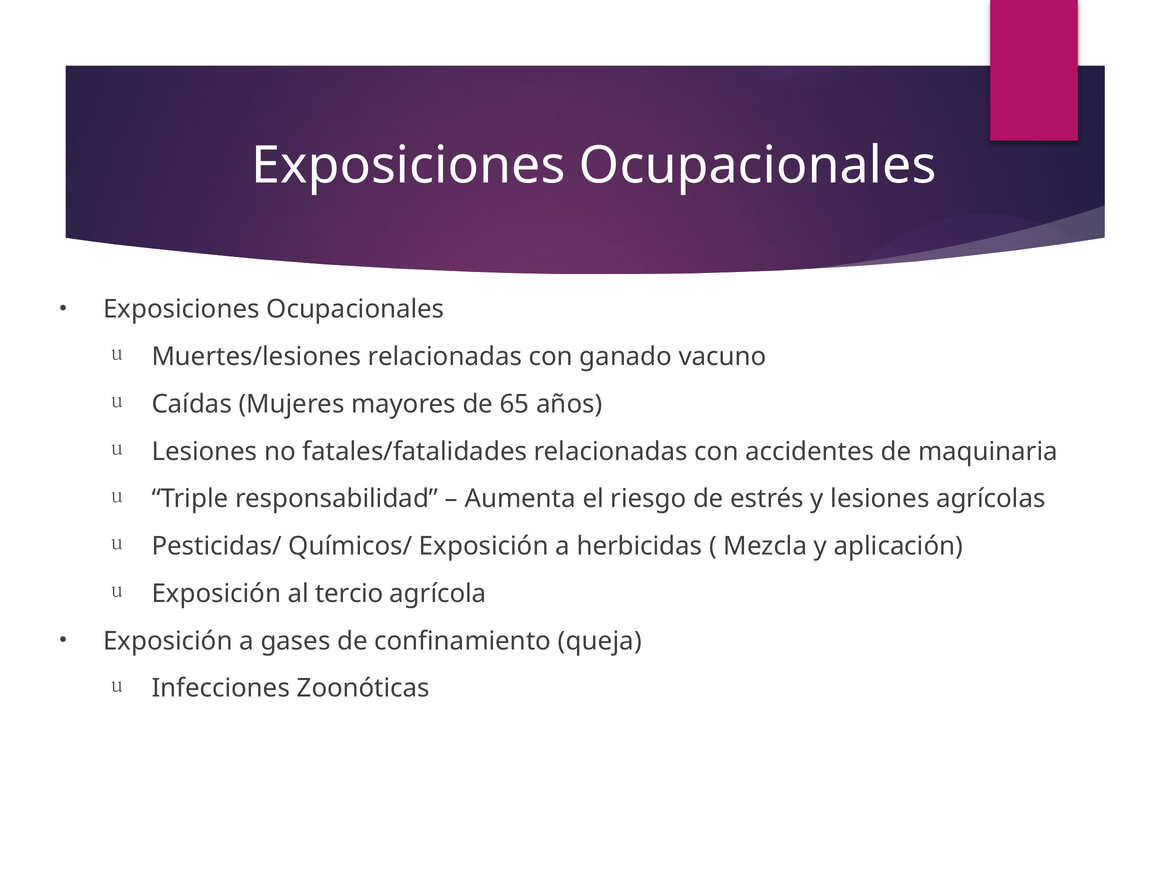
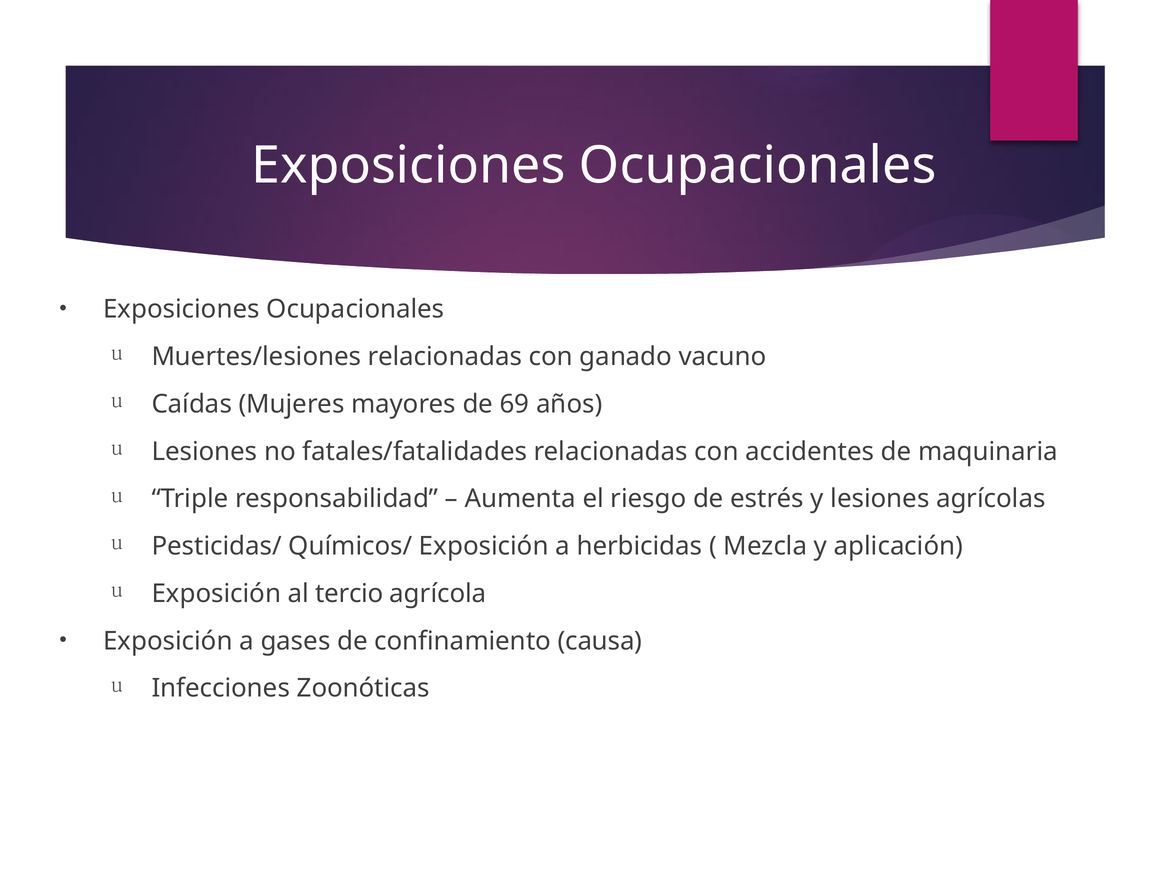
65: 65 -> 69
queja: queja -> causa
